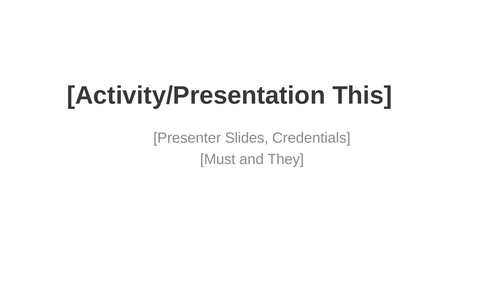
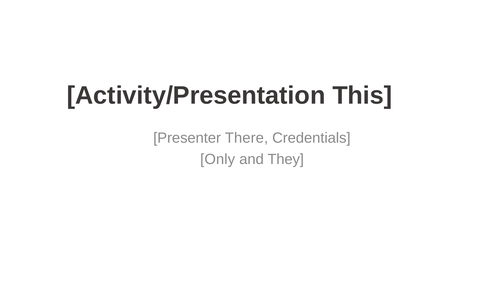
Slides: Slides -> There
Must: Must -> Only
